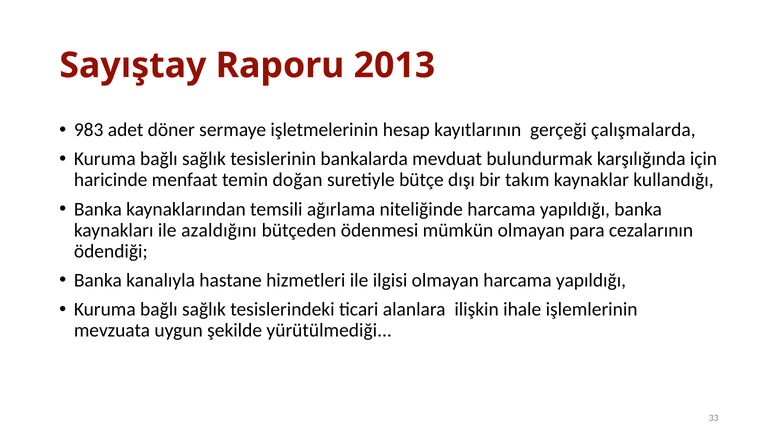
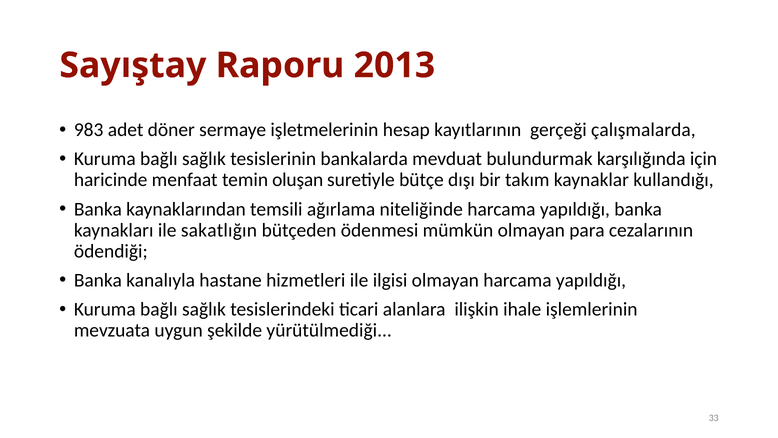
doğan: doğan -> oluşan
azaldığını: azaldığını -> sakatlığın
